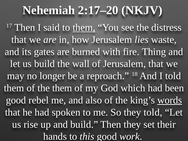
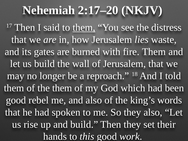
fire Thing: Thing -> Them
words underline: present -> none
they told: told -> also
